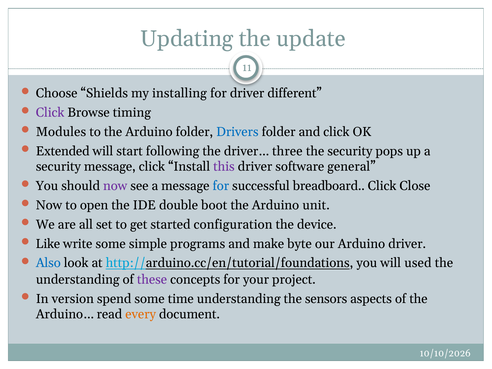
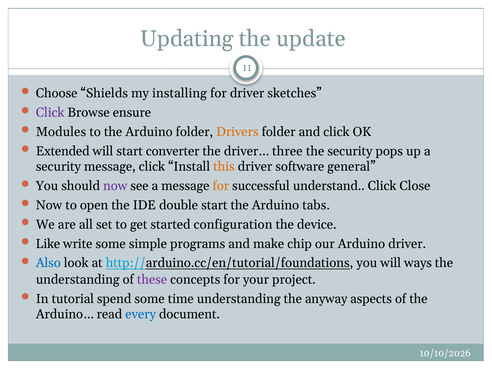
different: different -> sketches
timing: timing -> ensure
Drivers colour: blue -> orange
following: following -> converter
this colour: purple -> orange
for at (221, 186) colour: blue -> orange
breadboard: breadboard -> understand
double boot: boot -> start
unit: unit -> tabs
byte: byte -> chip
used: used -> ways
version: version -> tutorial
sensors: sensors -> anyway
every colour: orange -> blue
